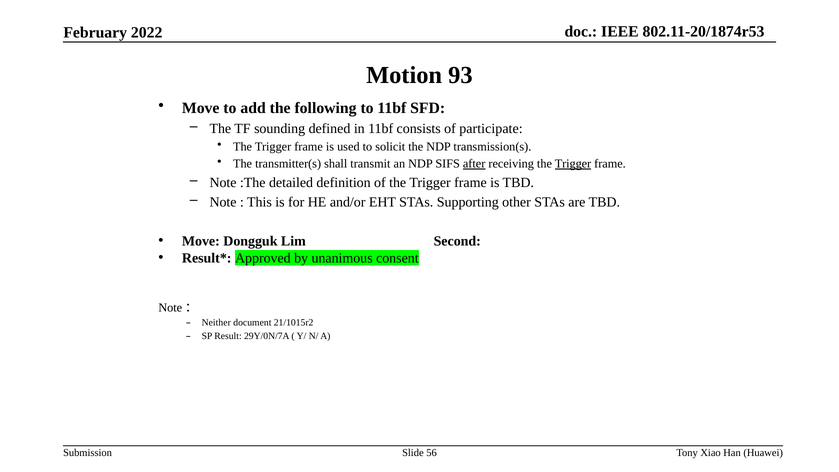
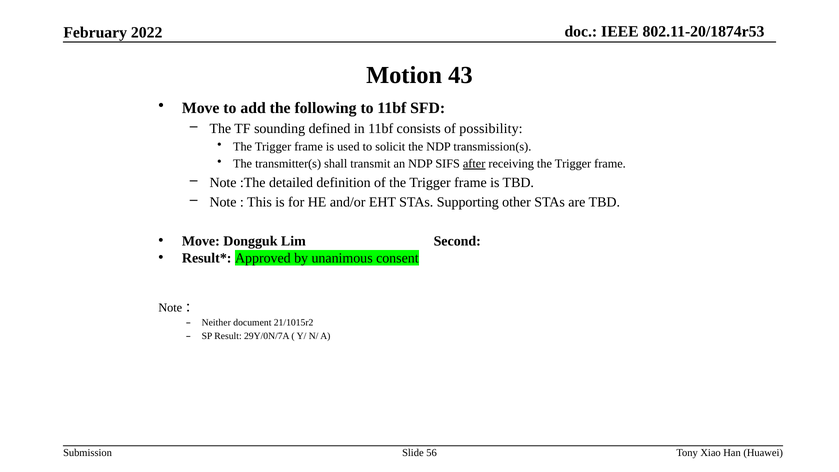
93: 93 -> 43
participate: participate -> possibility
Trigger at (573, 164) underline: present -> none
